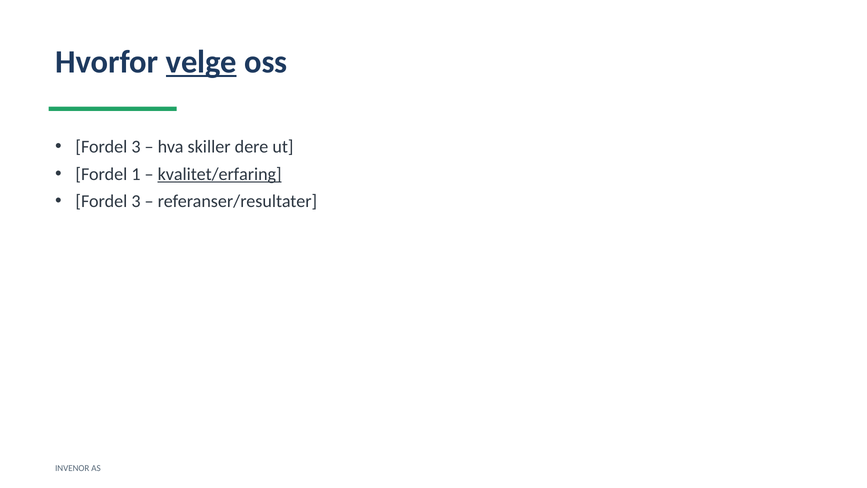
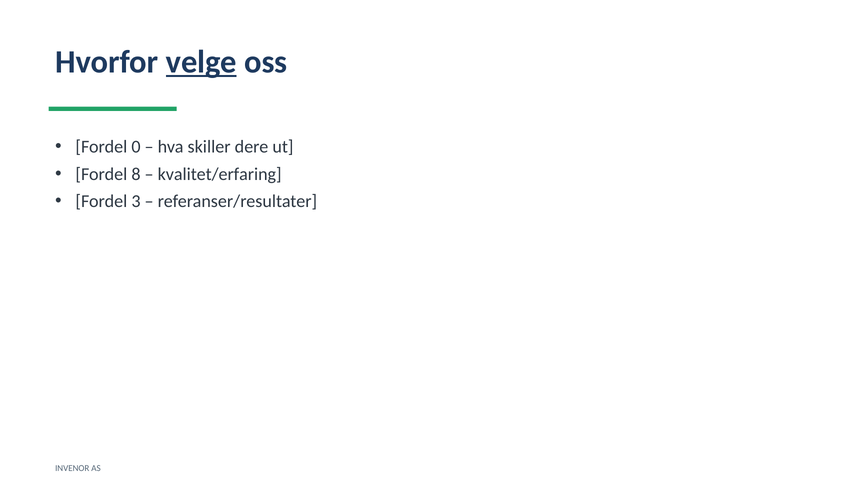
3 at (136, 147): 3 -> 0
1: 1 -> 8
kvalitet/erfaring underline: present -> none
